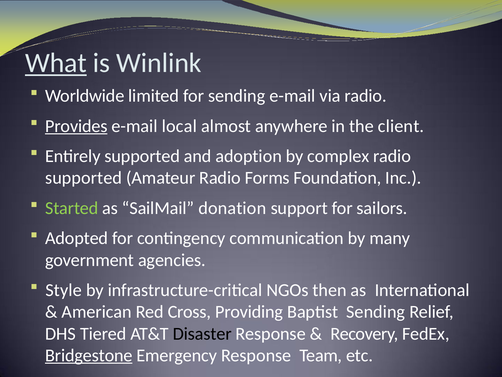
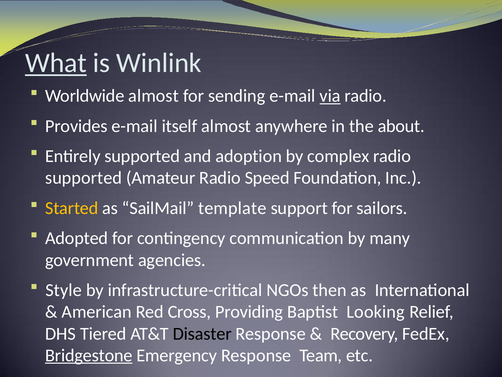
Worldwide limited: limited -> almost
via underline: none -> present
Provides underline: present -> none
local: local -> itself
client: client -> about
Forms: Forms -> Speed
Started colour: light green -> yellow
donation: donation -> template
Baptist Sending: Sending -> Looking
